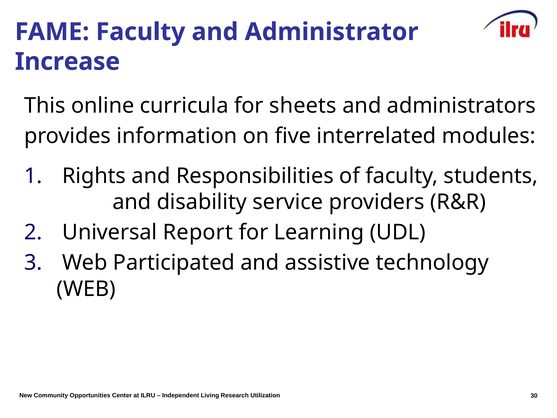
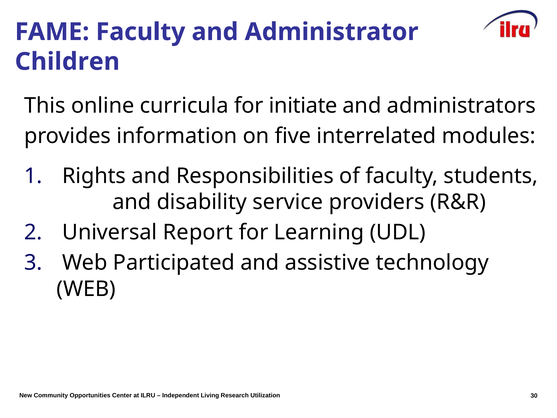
Increase: Increase -> Children
sheets: sheets -> initiate
